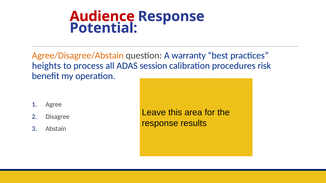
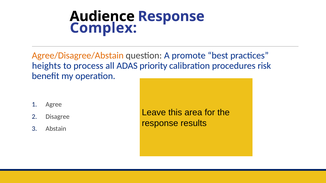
Audience colour: red -> black
Potential: Potential -> Complex
warranty: warranty -> promote
session: session -> priority
